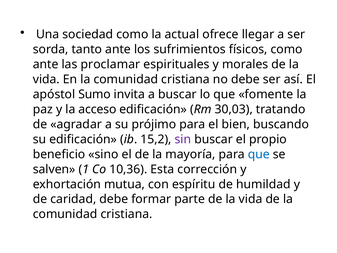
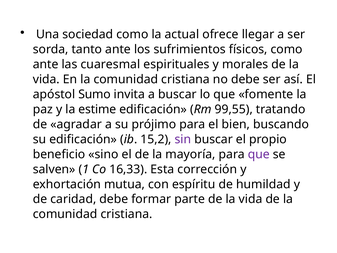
proclamar: proclamar -> cuaresmal
acceso: acceso -> estime
30,03: 30,03 -> 99,55
que at (259, 154) colour: blue -> purple
10,36: 10,36 -> 16,33
